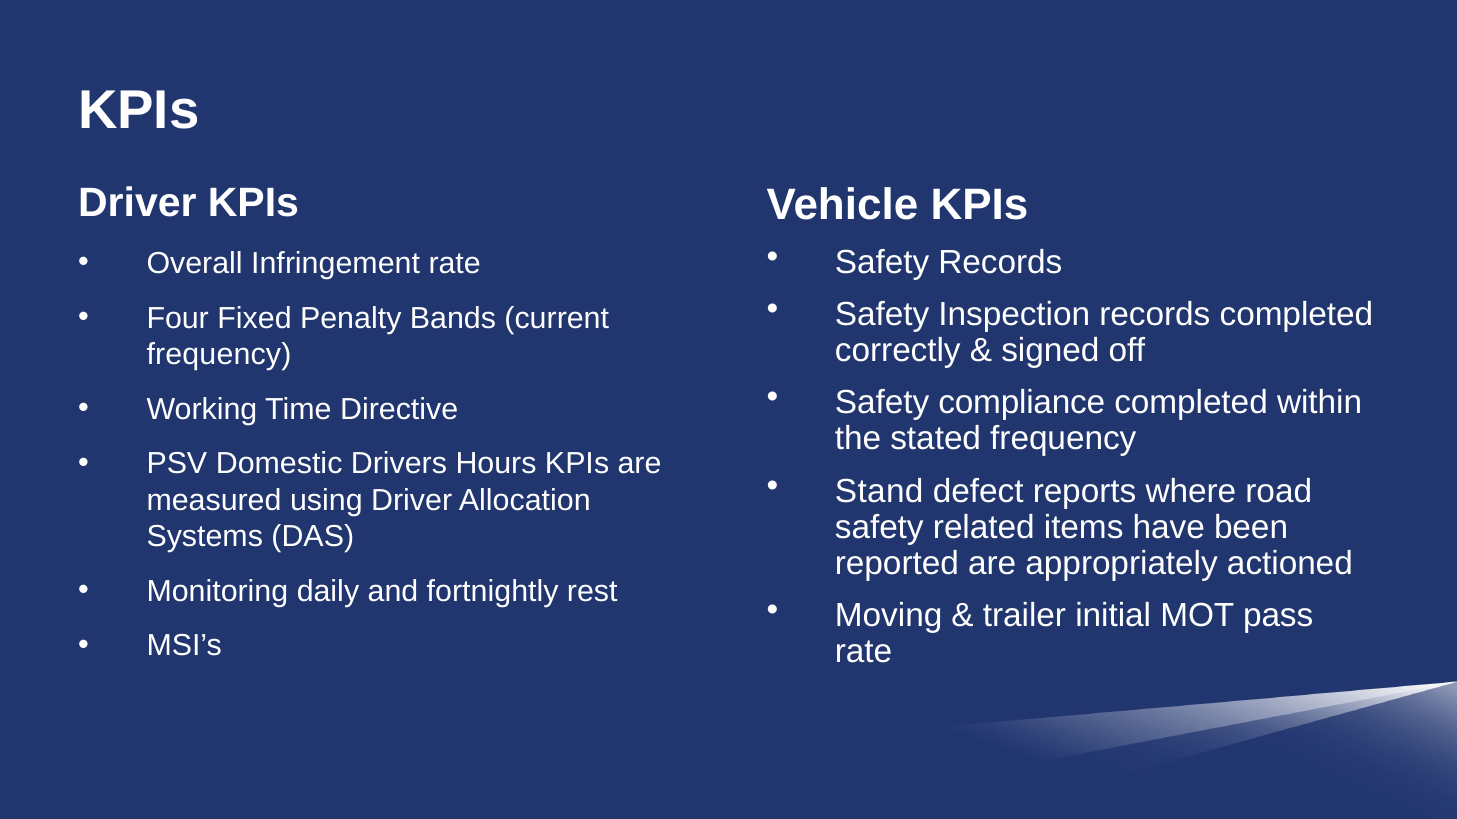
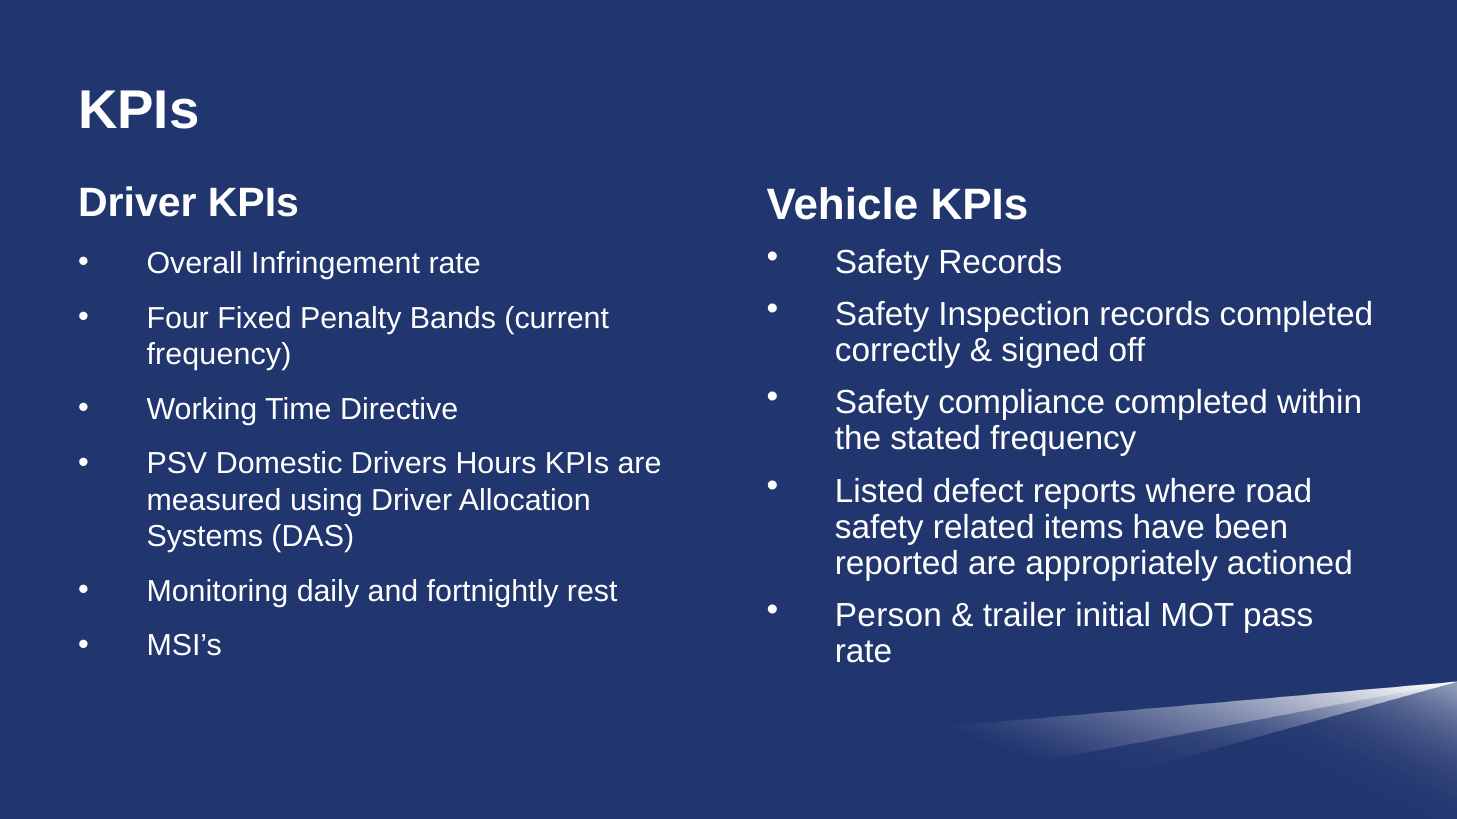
Stand: Stand -> Listed
Moving: Moving -> Person
